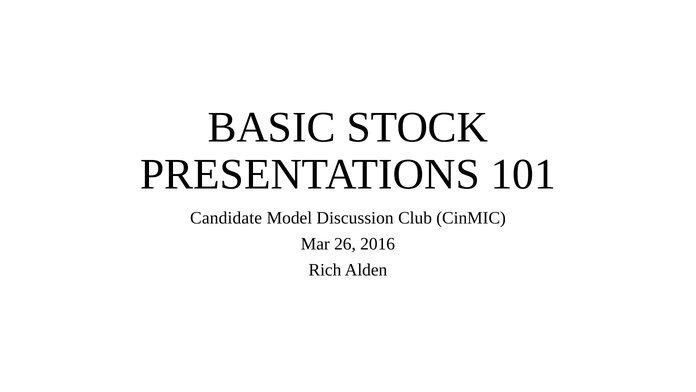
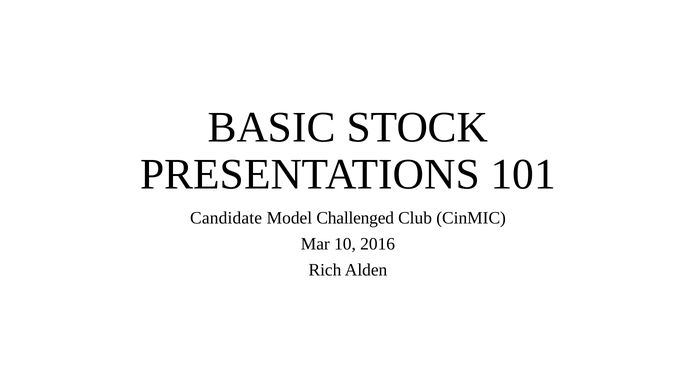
Discussion: Discussion -> Challenged
26: 26 -> 10
